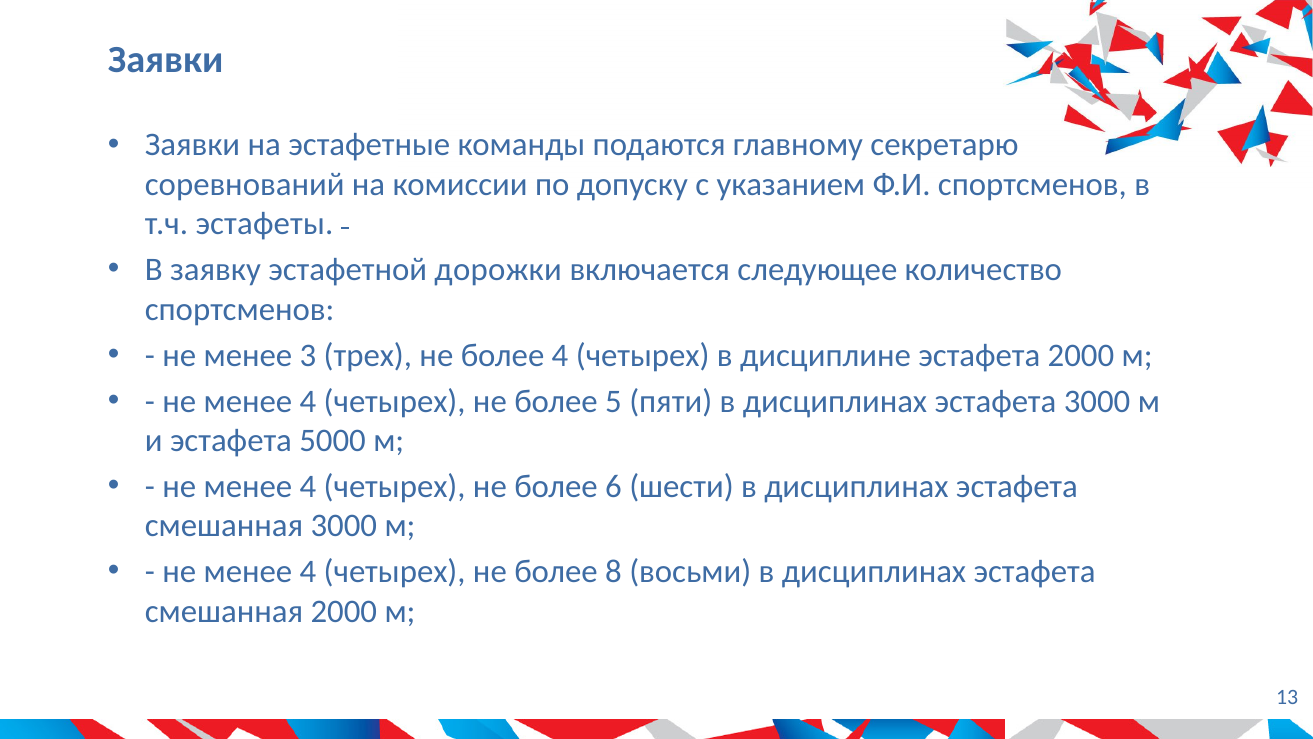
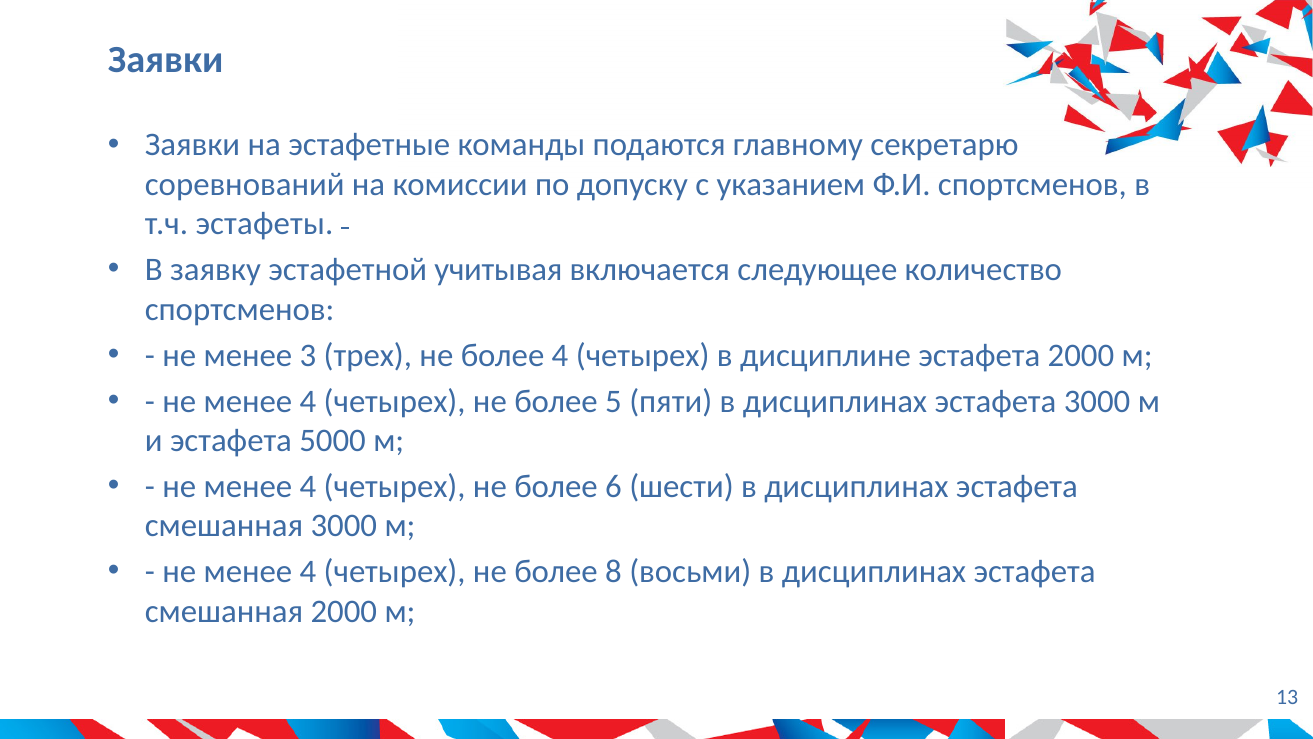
дорожки: дорожки -> учитывая
